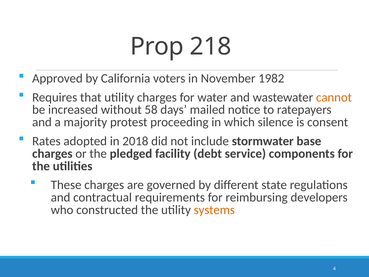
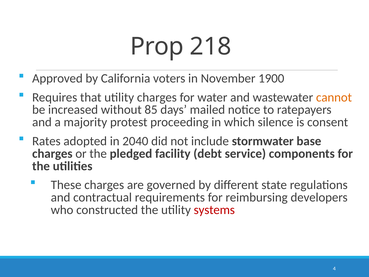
1982: 1982 -> 1900
58: 58 -> 85
2018: 2018 -> 2040
systems colour: orange -> red
